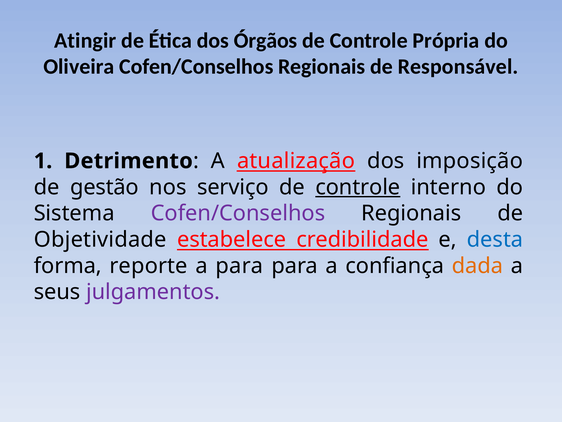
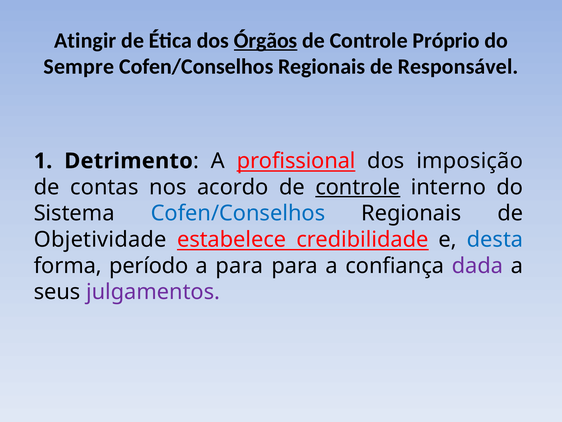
Órgãos underline: none -> present
Própria: Própria -> Próprio
Oliveira: Oliveira -> Sempre
atualização: atualização -> profissional
gestão: gestão -> contas
serviço: serviço -> acordo
Cofen/Conselhos at (238, 213) colour: purple -> blue
reporte: reporte -> período
dada colour: orange -> purple
